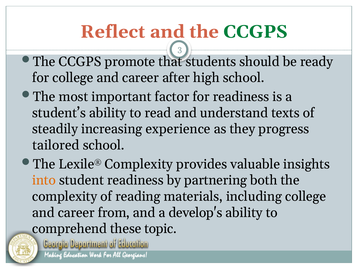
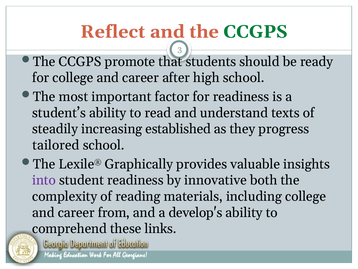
experience: experience -> established
Lexile® Complexity: Complexity -> Graphically
into colour: orange -> purple
partnering: partnering -> innovative
topic: topic -> links
